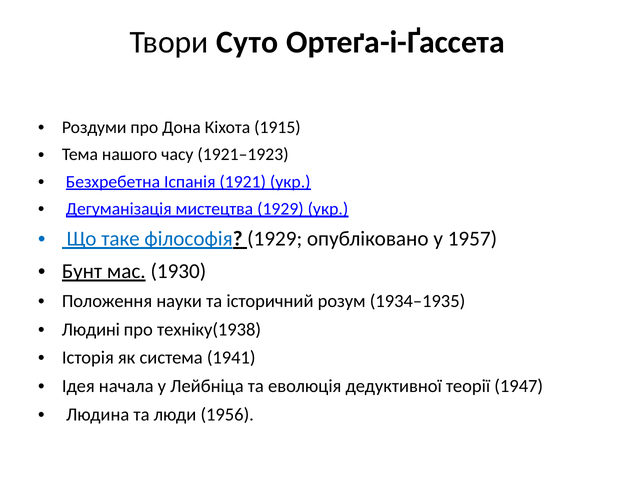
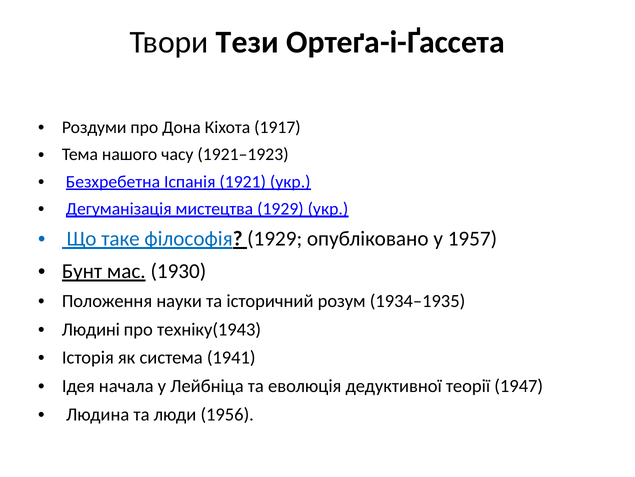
Суто: Суто -> Тези
1915: 1915 -> 1917
техніку(1938: техніку(1938 -> техніку(1943
